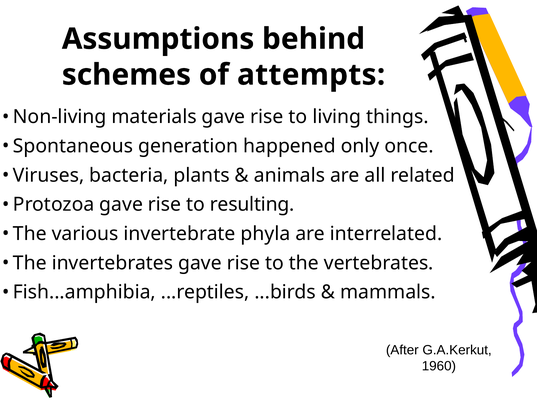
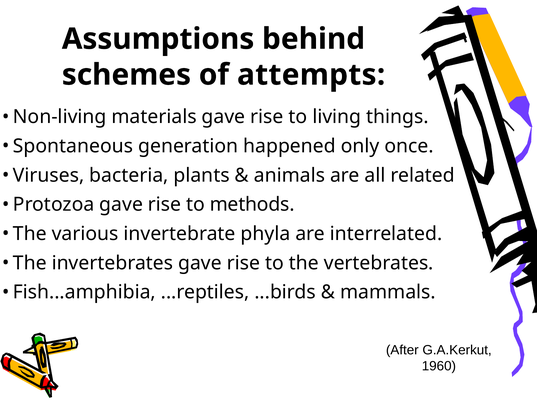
resulting: resulting -> methods
